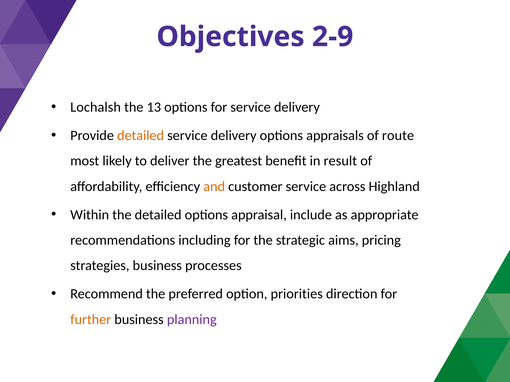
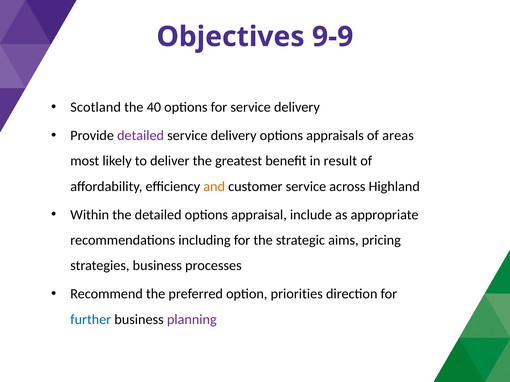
2-9: 2-9 -> 9-9
Lochalsh: Lochalsh -> Scotland
13: 13 -> 40
detailed at (141, 136) colour: orange -> purple
route: route -> areas
further colour: orange -> blue
